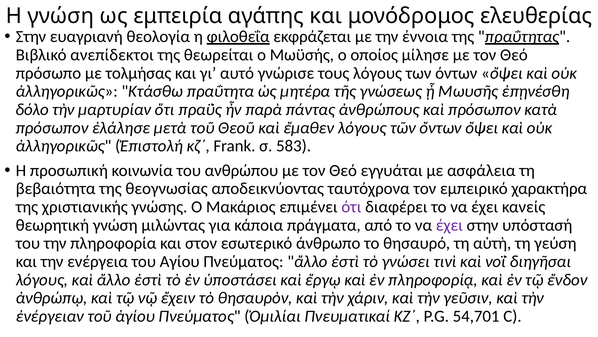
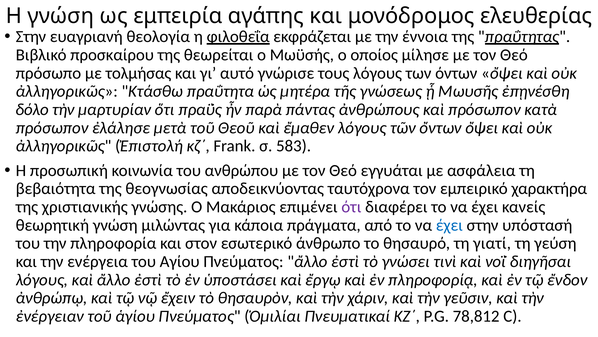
ανεπίδεκτοι: ανεπίδεκτοι -> προσκαίρου
έχει at (449, 225) colour: purple -> blue
αὐτὴ: αὐτὴ -> γιατί
54,701: 54,701 -> 78,812
